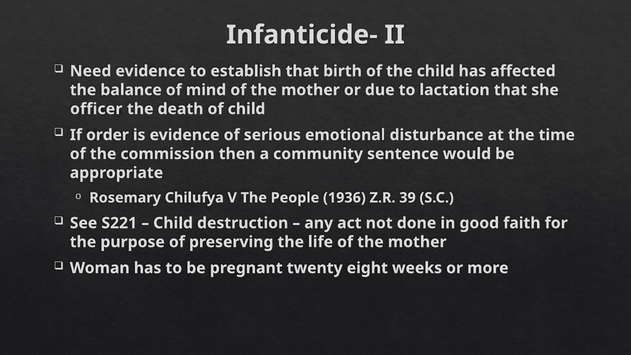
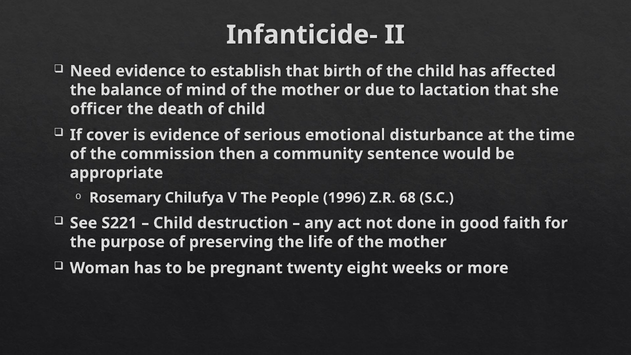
order: order -> cover
1936: 1936 -> 1996
39: 39 -> 68
